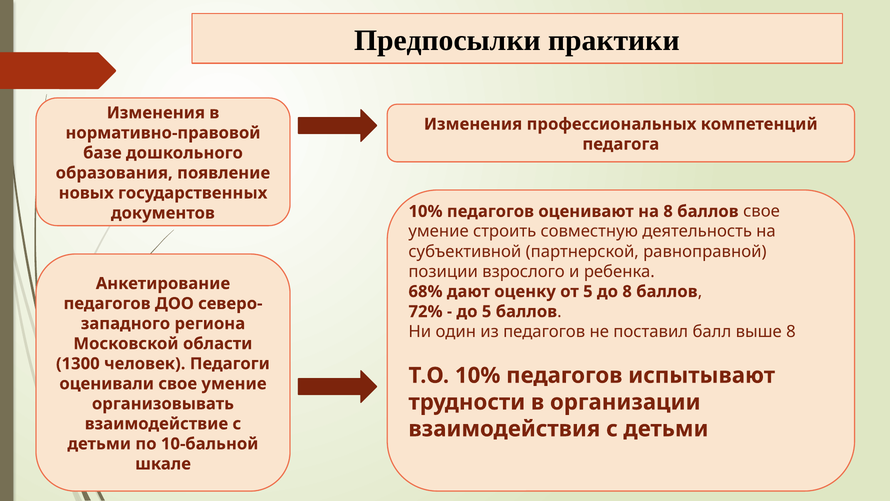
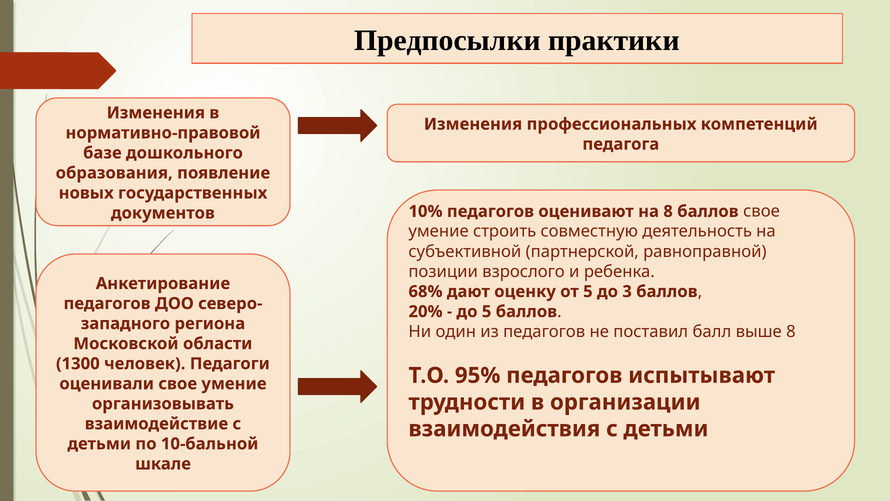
до 8: 8 -> 3
72%: 72% -> 20%
Т.О 10%: 10% -> 95%
